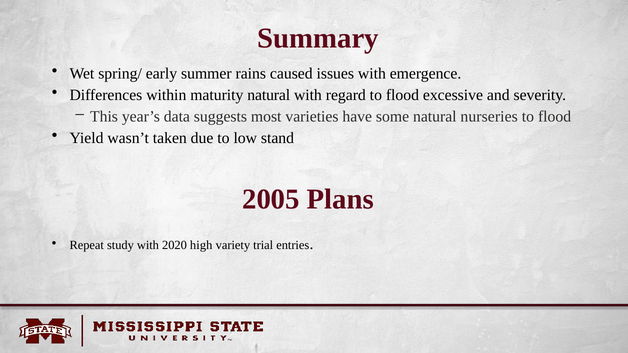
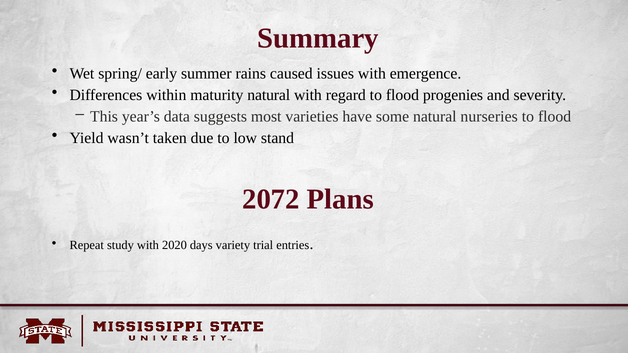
excessive: excessive -> progenies
2005: 2005 -> 2072
high: high -> days
